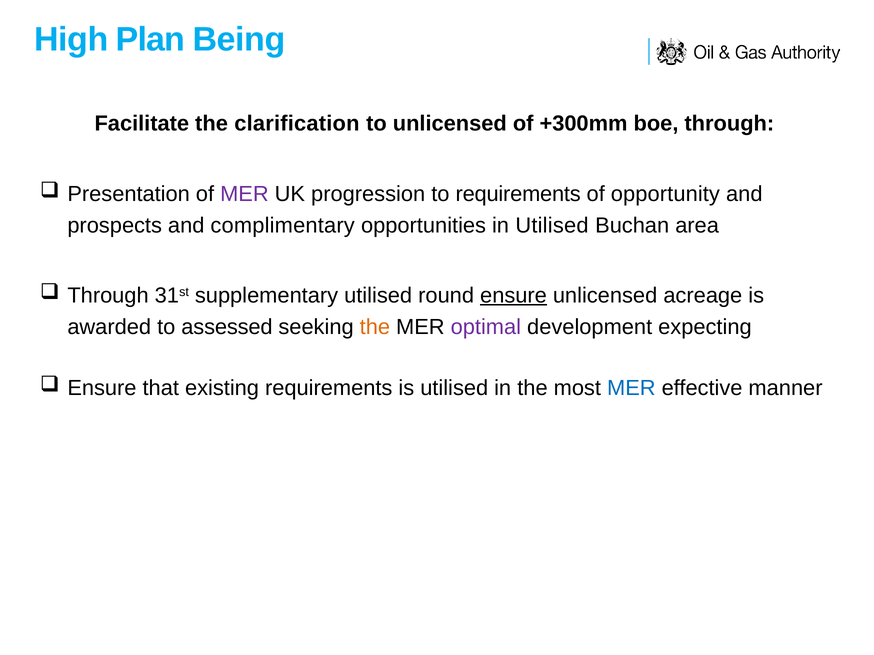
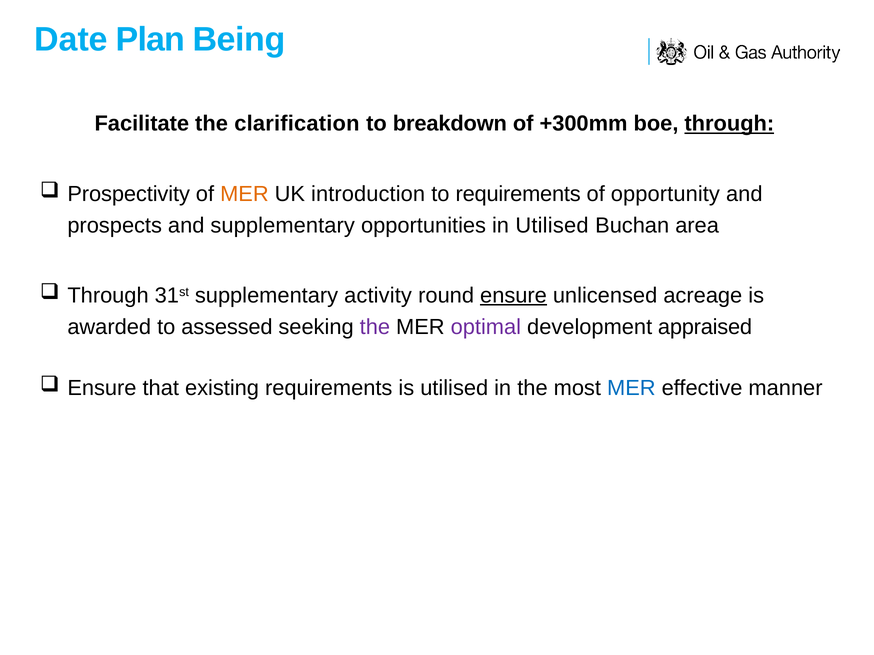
High: High -> Date
to unlicensed: unlicensed -> breakdown
through at (729, 124) underline: none -> present
Presentation: Presentation -> Prospectivity
MER at (244, 194) colour: purple -> orange
progression: progression -> introduction
and complimentary: complimentary -> supplementary
supplementary utilised: utilised -> activity
the at (375, 327) colour: orange -> purple
expecting: expecting -> appraised
